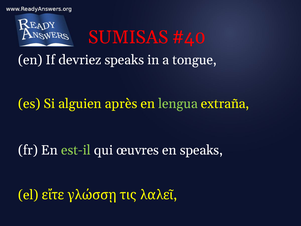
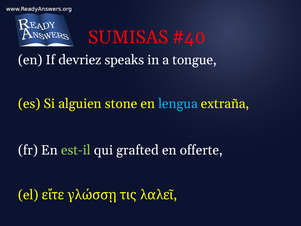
après: après -> stone
lengua colour: light green -> light blue
œuvres: œuvres -> grafted
en speaks: speaks -> offerte
